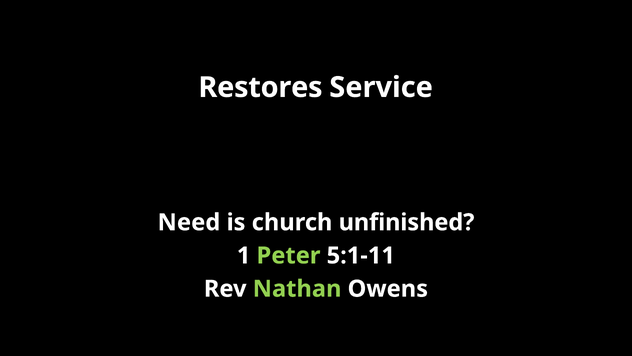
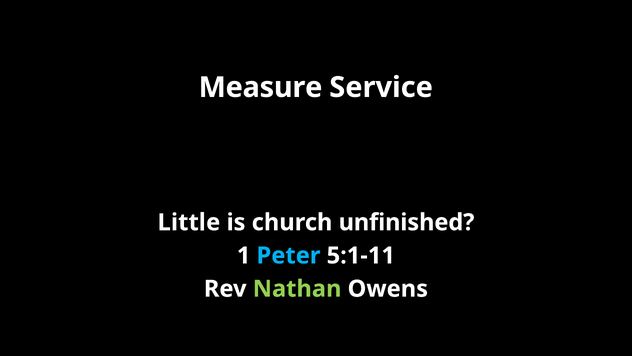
Restores: Restores -> Measure
Need: Need -> Little
Peter colour: light green -> light blue
